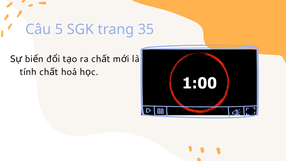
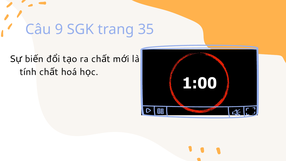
5: 5 -> 9
